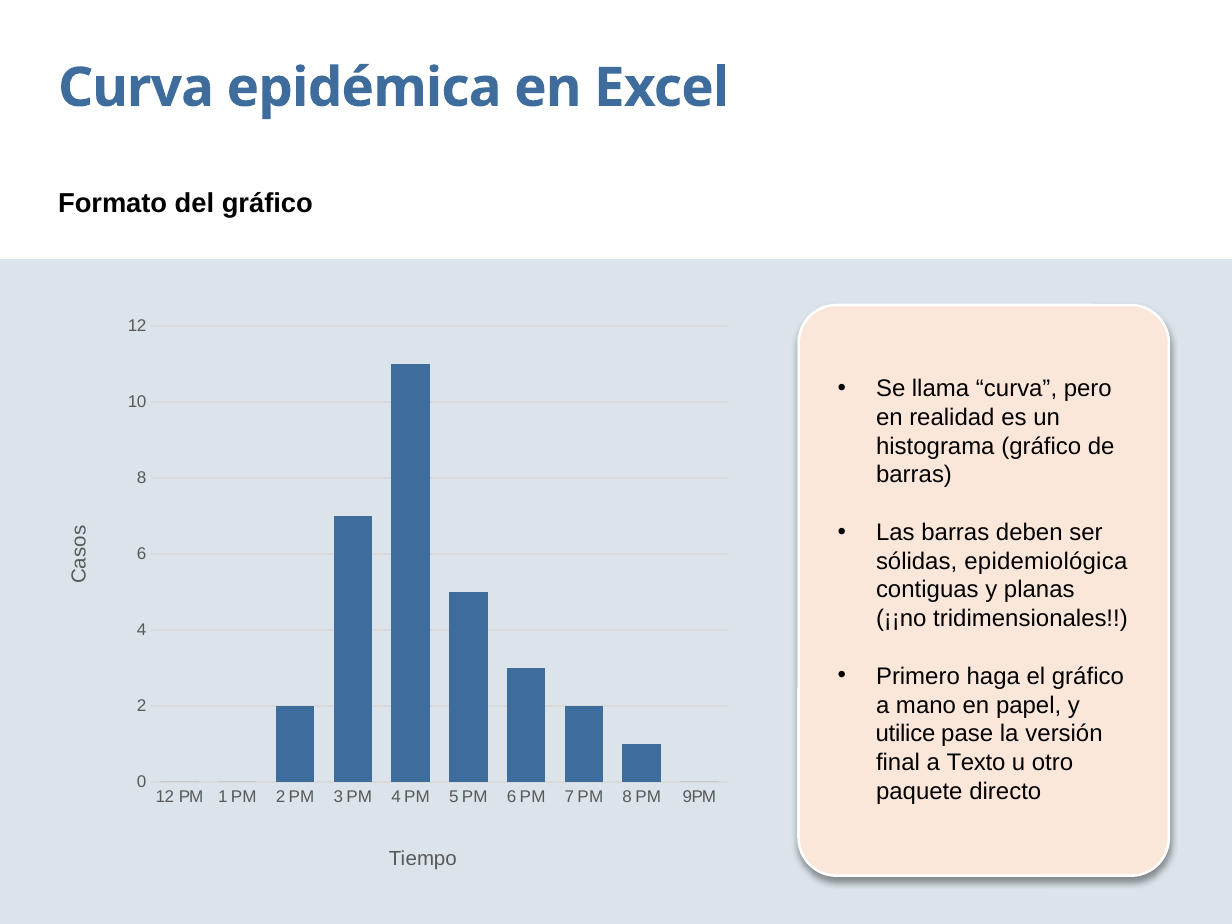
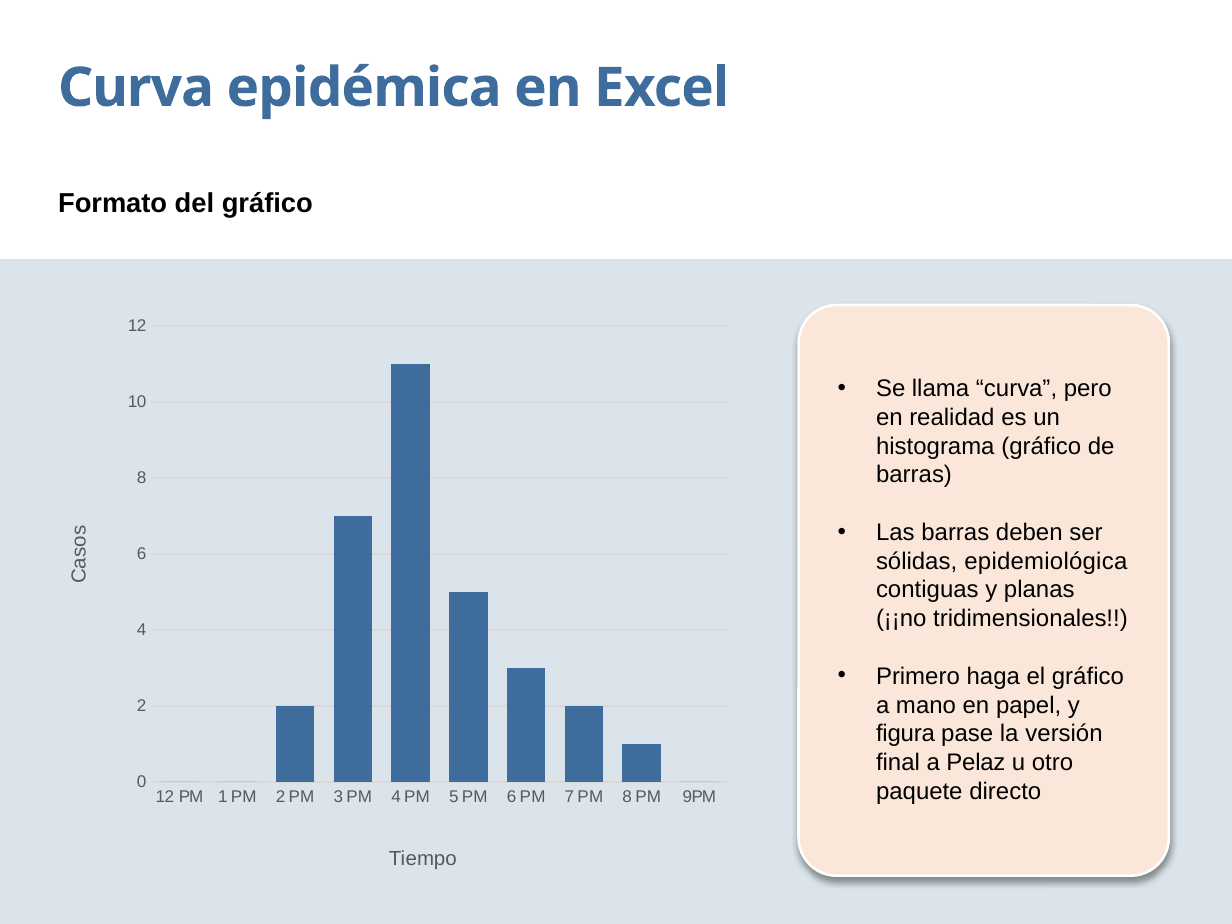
utilice: utilice -> figura
Texto: Texto -> Pelaz
